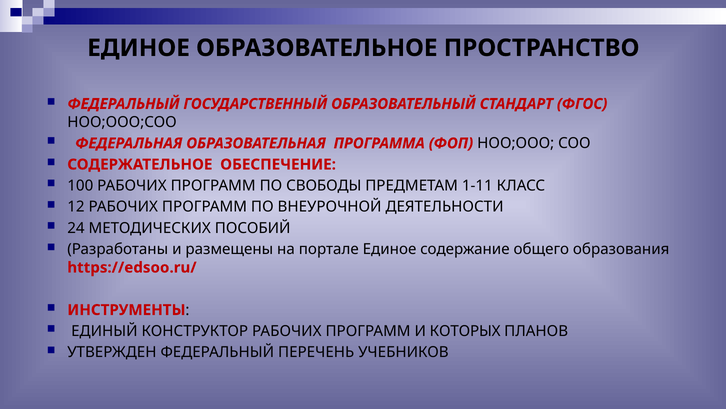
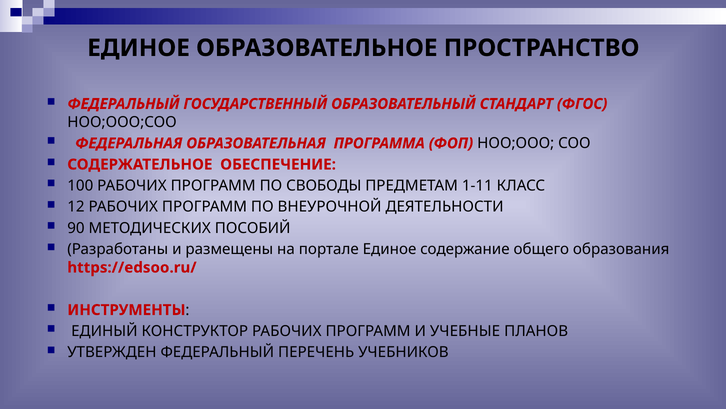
24: 24 -> 90
КОТОРЫХ: КОТОРЫХ -> УЧЕБНЫЕ
